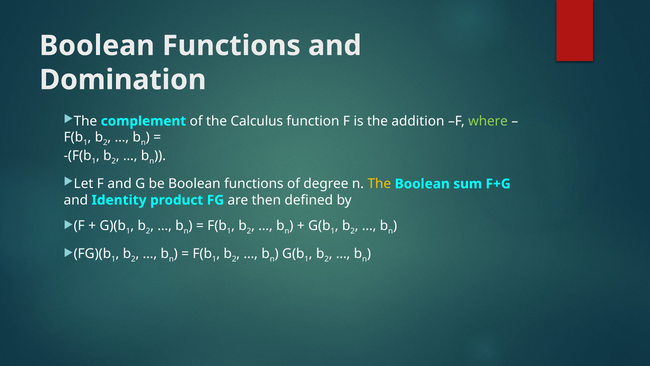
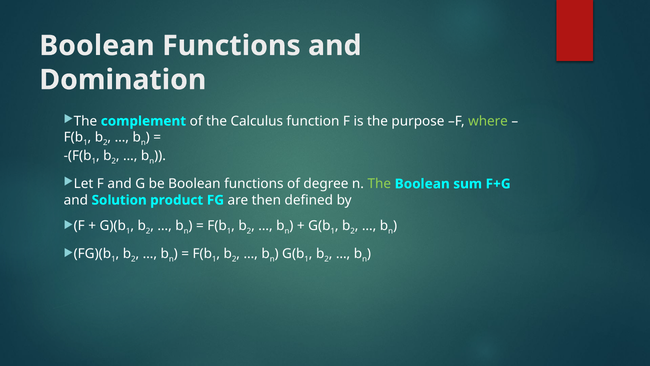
addition: addition -> purpose
The at (379, 184) colour: yellow -> light green
Identity: Identity -> Solution
